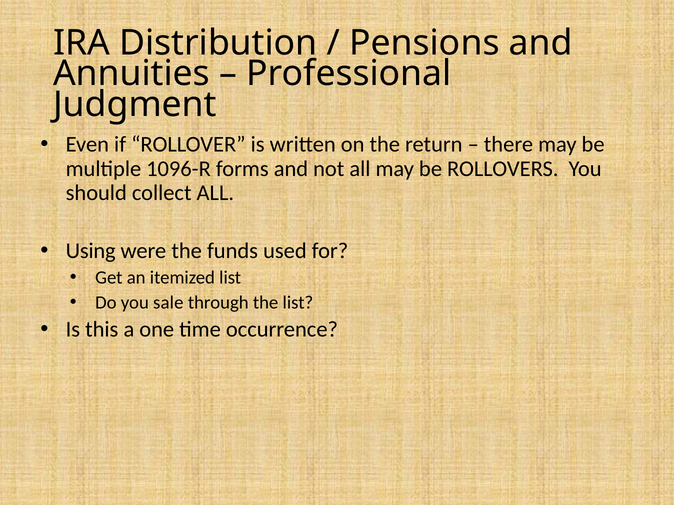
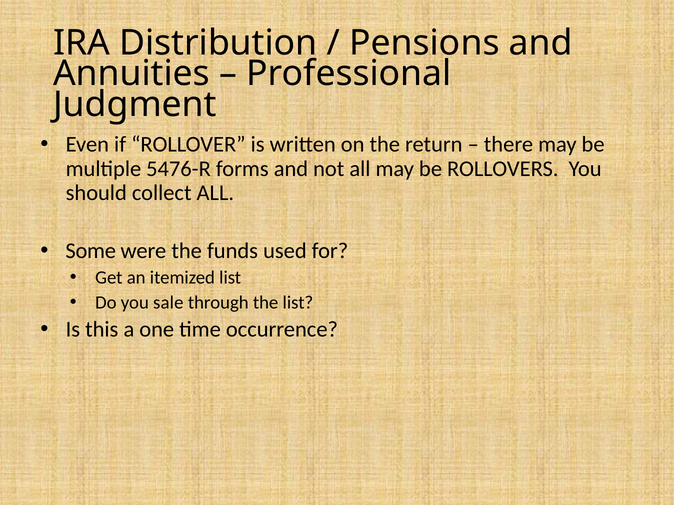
1096-R: 1096-R -> 5476-R
Using: Using -> Some
